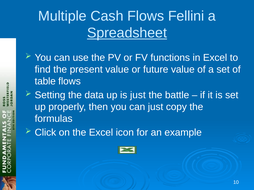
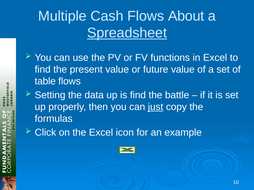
Fellini: Fellini -> About
is just: just -> find
just at (156, 107) underline: none -> present
